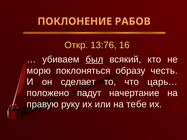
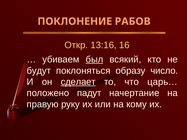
13:76: 13:76 -> 13:16
морю: морю -> будут
честь: честь -> число
сделает underline: none -> present
тебе: тебе -> кому
